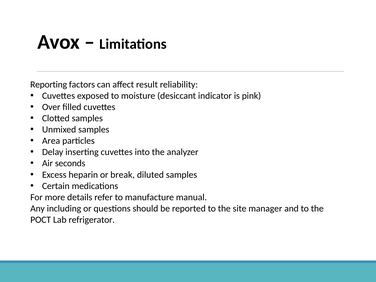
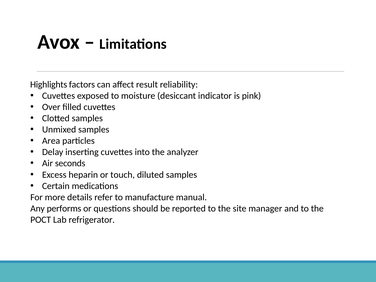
Reporting: Reporting -> Highlights
break: break -> touch
including: including -> performs
